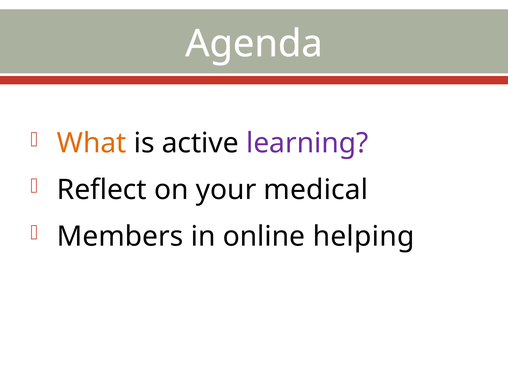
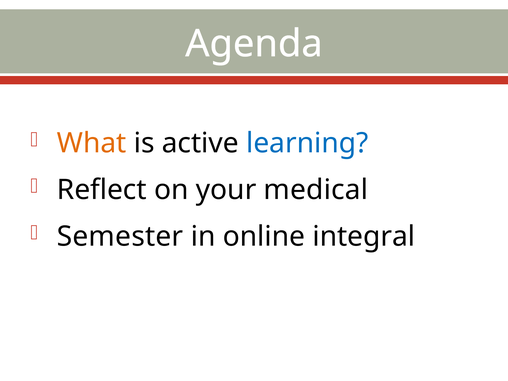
learning colour: purple -> blue
Members: Members -> Semester
helping: helping -> integral
